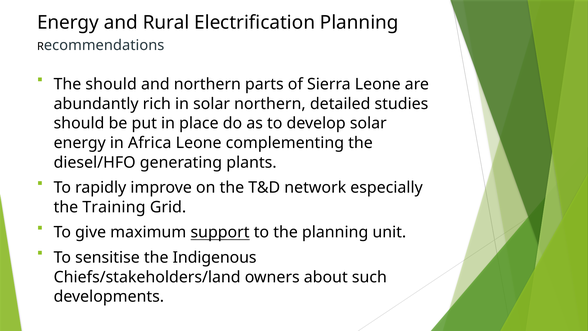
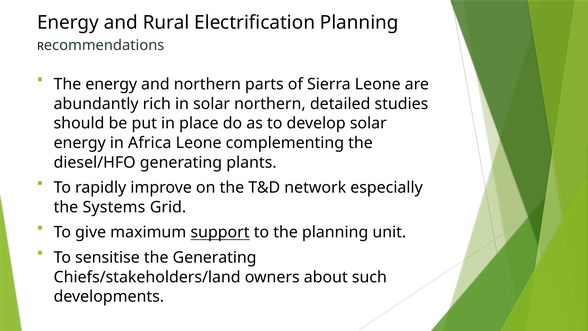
The should: should -> energy
Training: Training -> Systems
the Indigenous: Indigenous -> Generating
